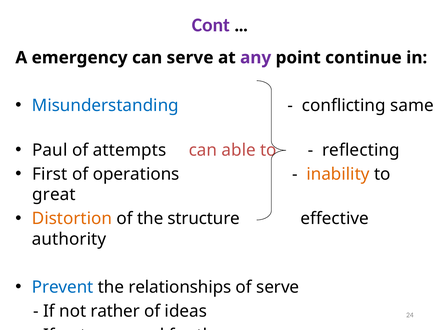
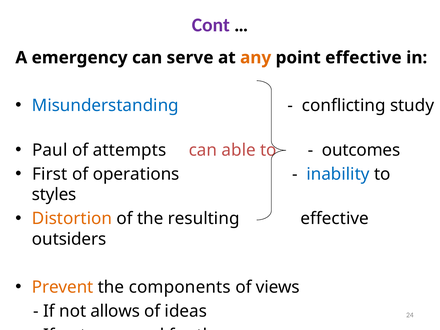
any colour: purple -> orange
point continue: continue -> effective
same: same -> study
reflecting: reflecting -> outcomes
inability colour: orange -> blue
great: great -> styles
structure: structure -> resulting
authority: authority -> outsiders
Prevent colour: blue -> orange
relationships: relationships -> components
of serve: serve -> views
rather: rather -> allows
